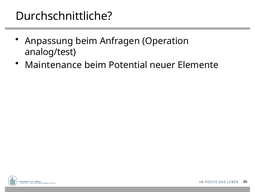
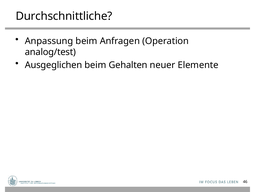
Maintenance: Maintenance -> Ausgeglichen
Potential: Potential -> Gehalten
